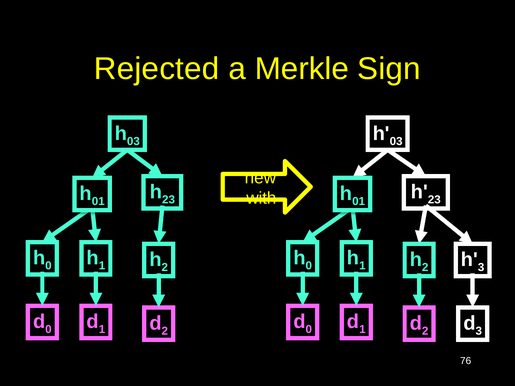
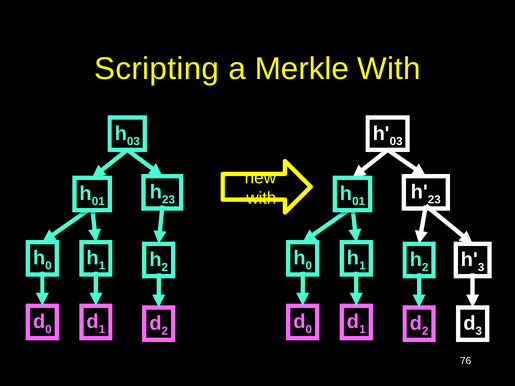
Rejected: Rejected -> Scripting
Merkle Sign: Sign -> With
